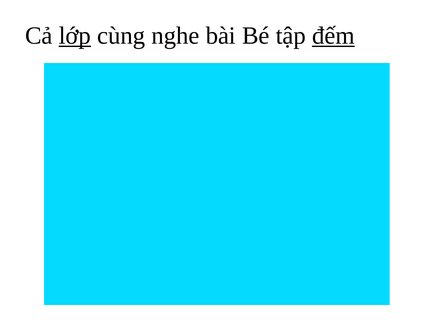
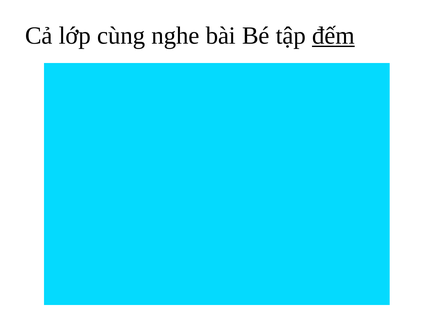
lớp underline: present -> none
